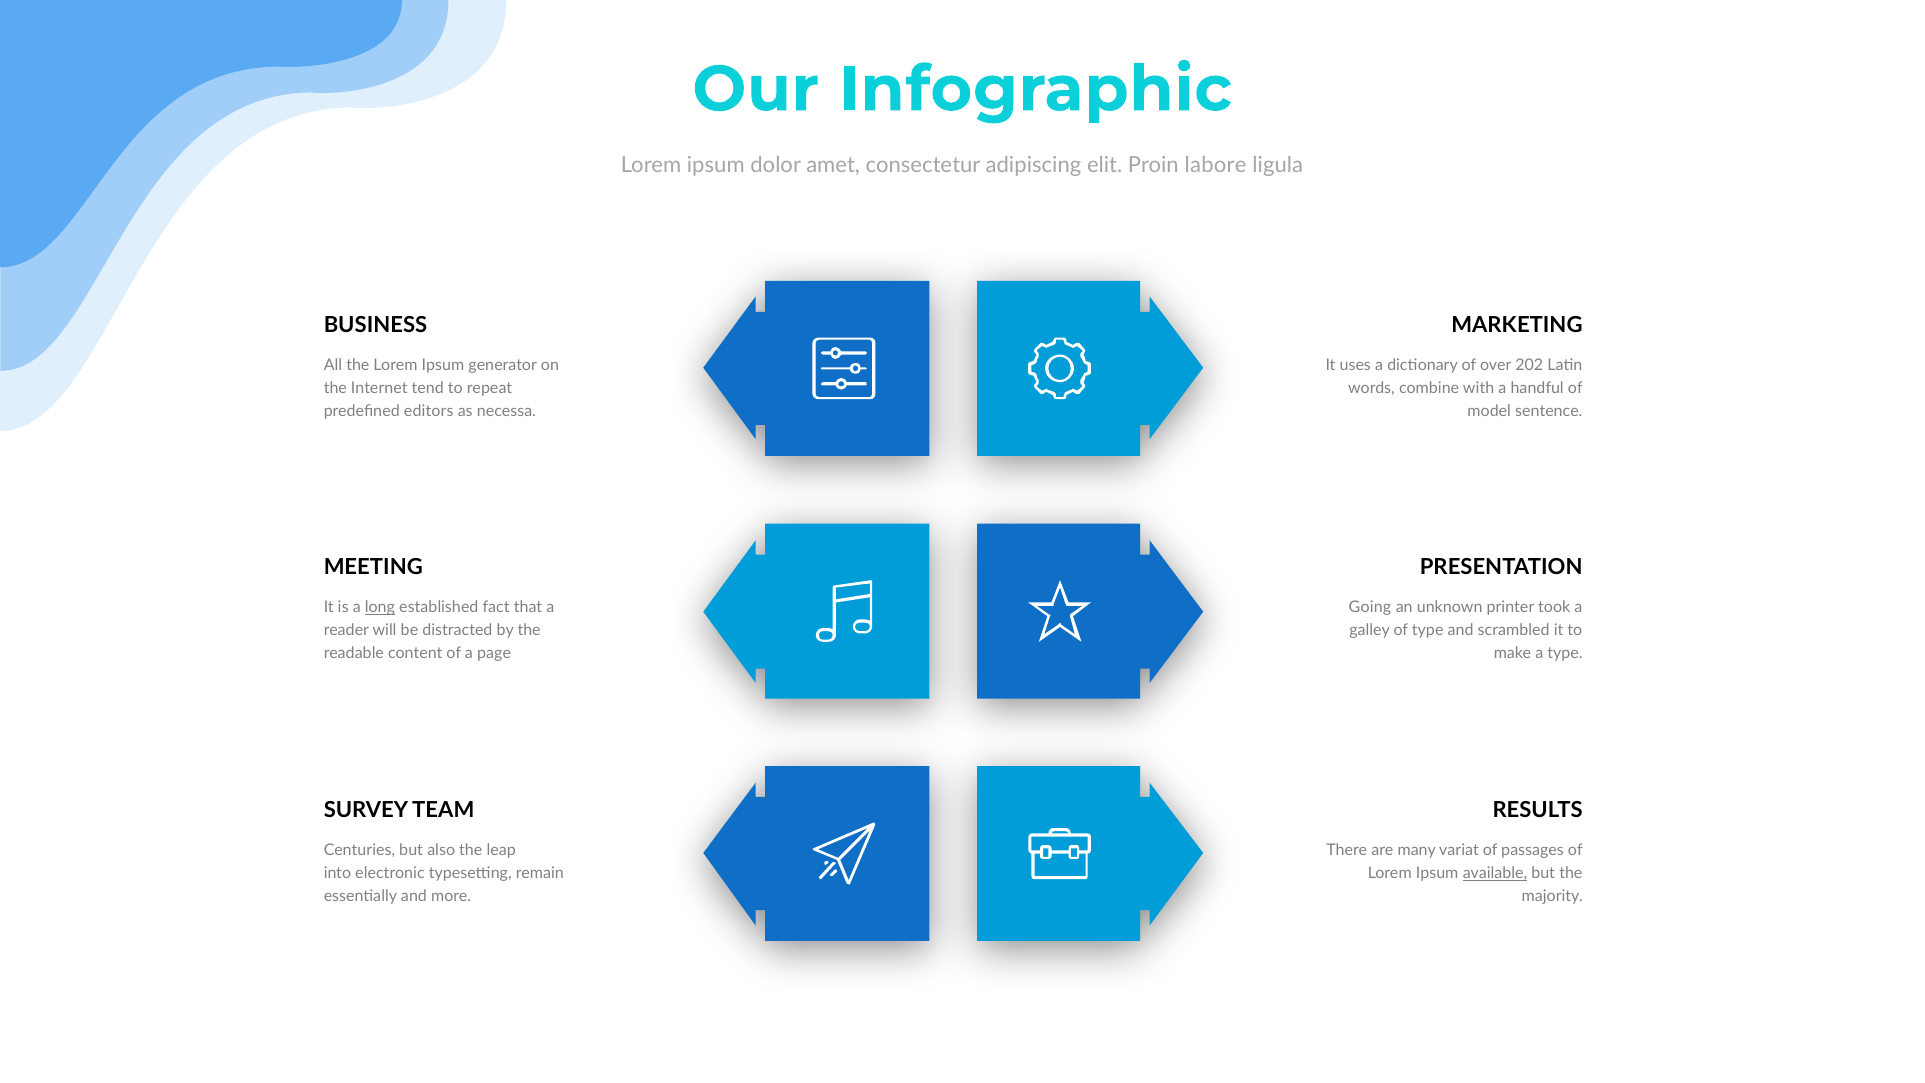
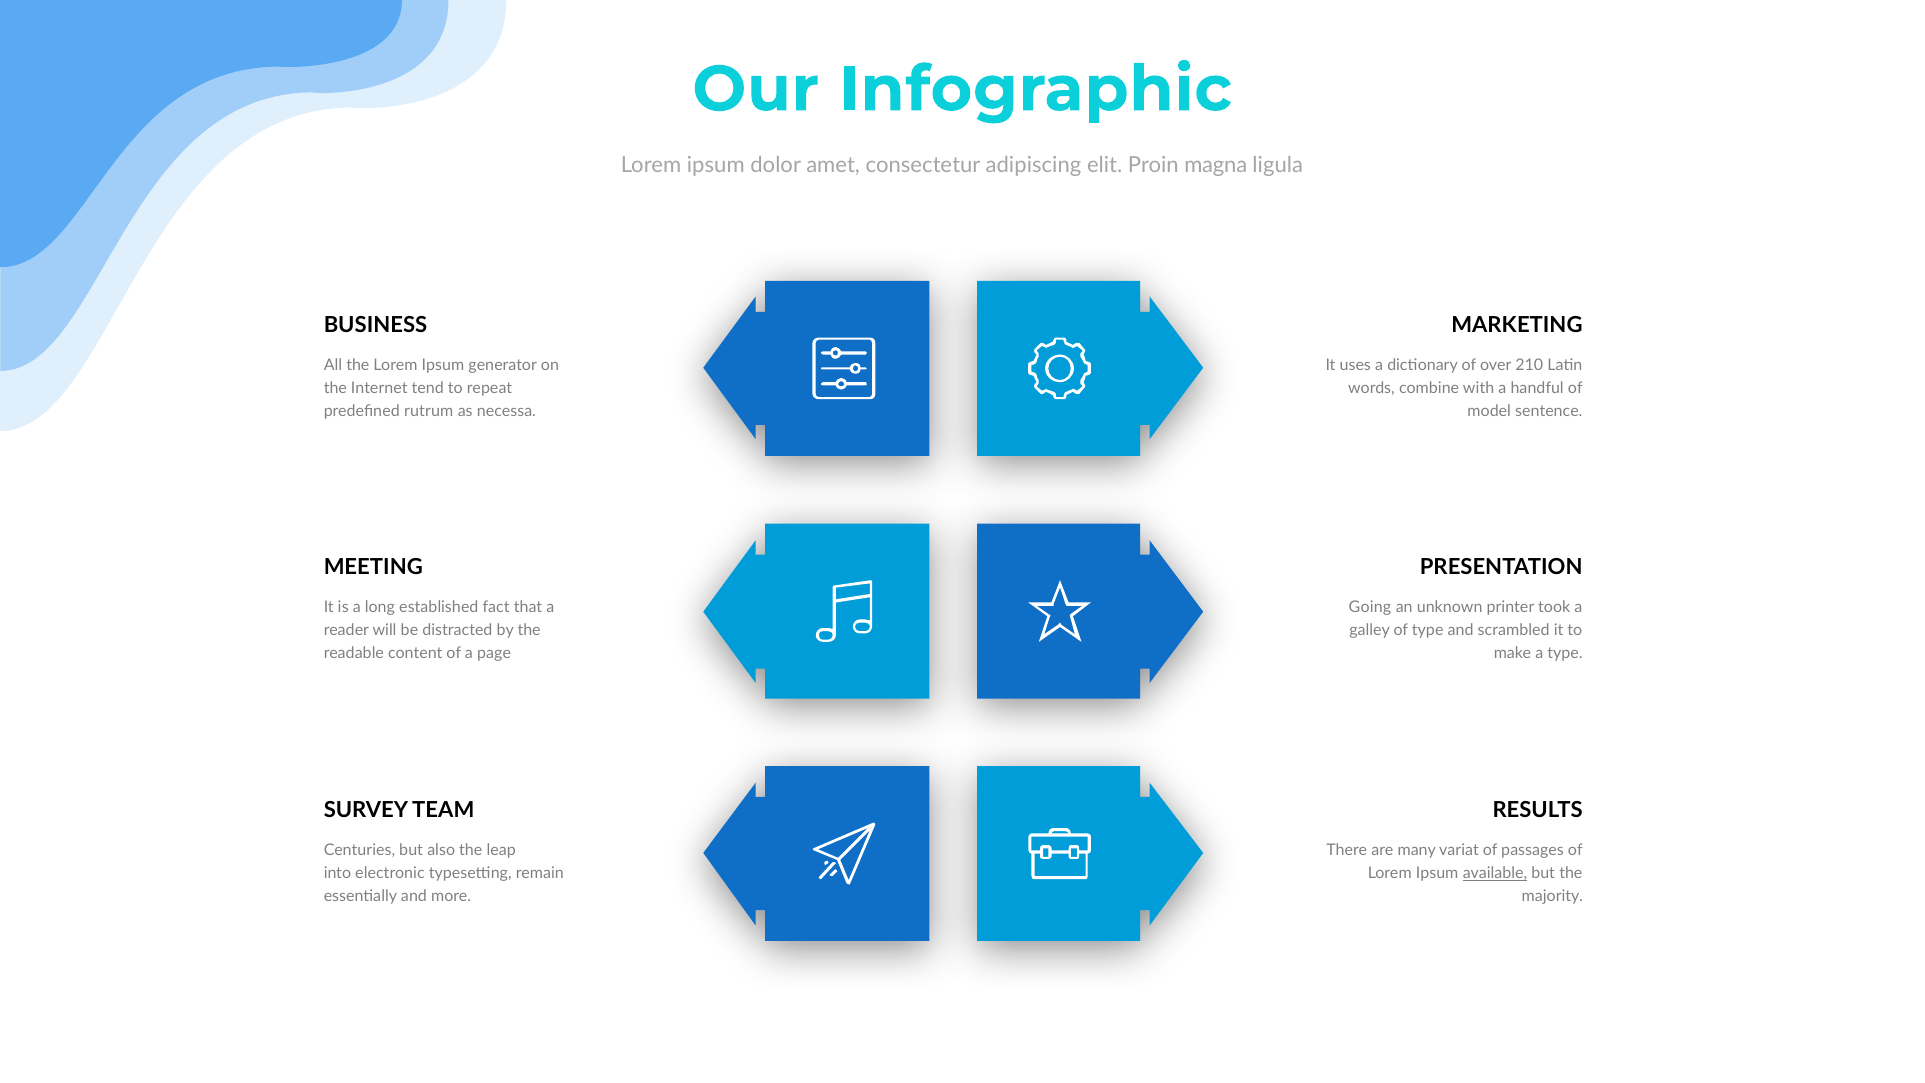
labore: labore -> magna
202: 202 -> 210
editors: editors -> rutrum
long underline: present -> none
